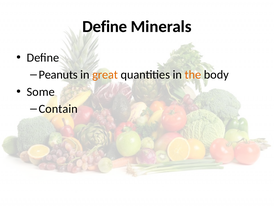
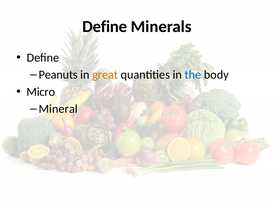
the colour: orange -> blue
Some: Some -> Micro
Contain: Contain -> Mineral
